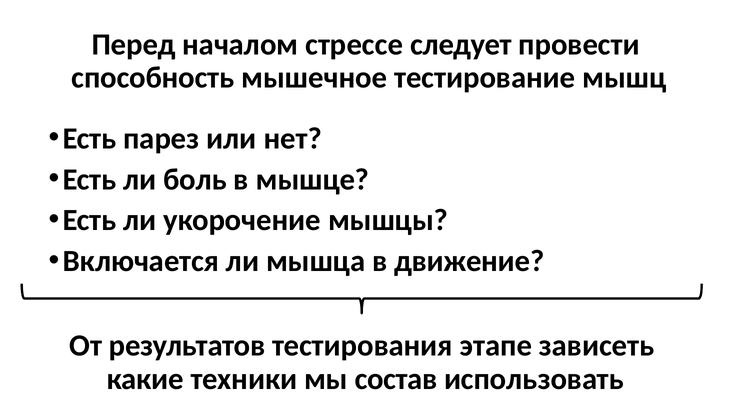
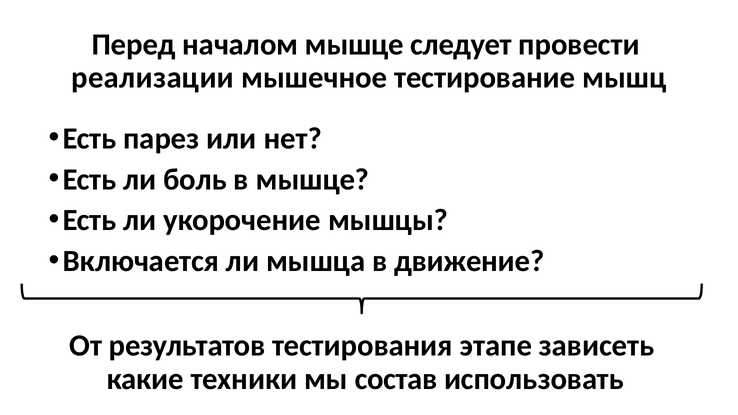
началом стрессе: стрессе -> мышце
способность: способность -> реализации
